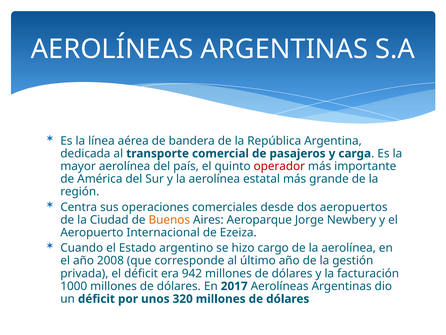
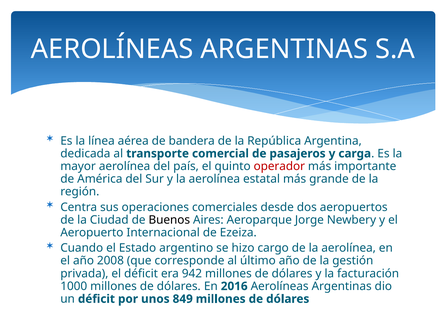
Buenos colour: orange -> black
2017: 2017 -> 2016
320: 320 -> 849
